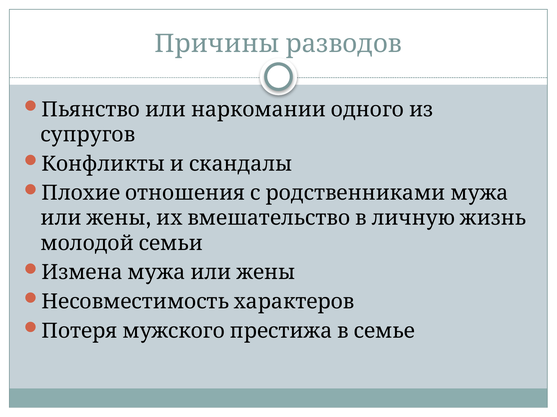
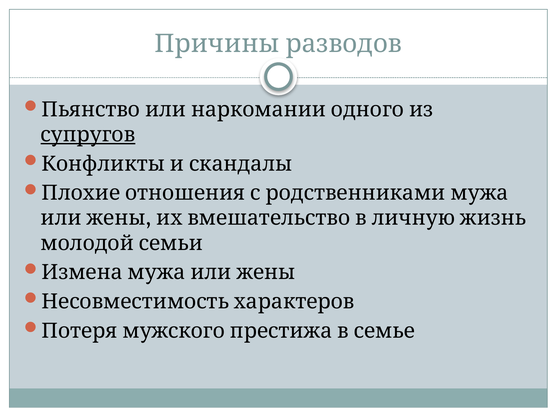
супругов underline: none -> present
